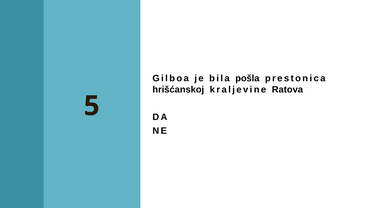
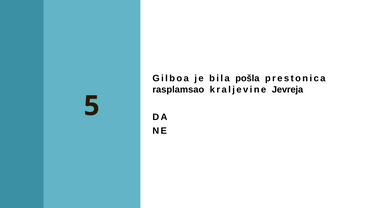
hrišćanskoj: hrišćanskoj -> rasplamsao
Ratova: Ratova -> Jevreja
